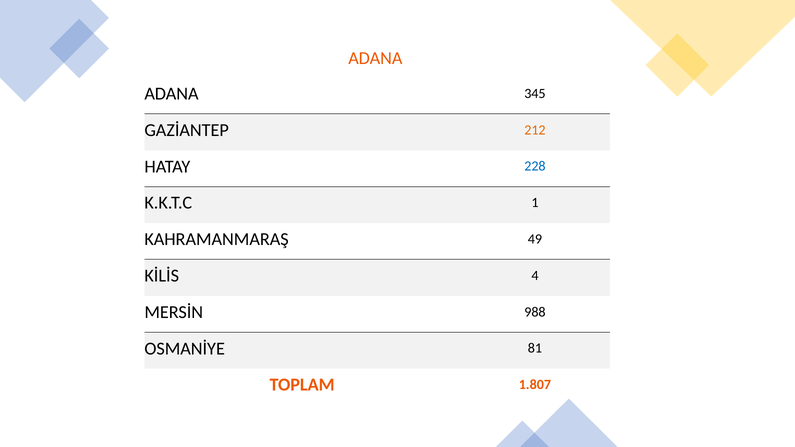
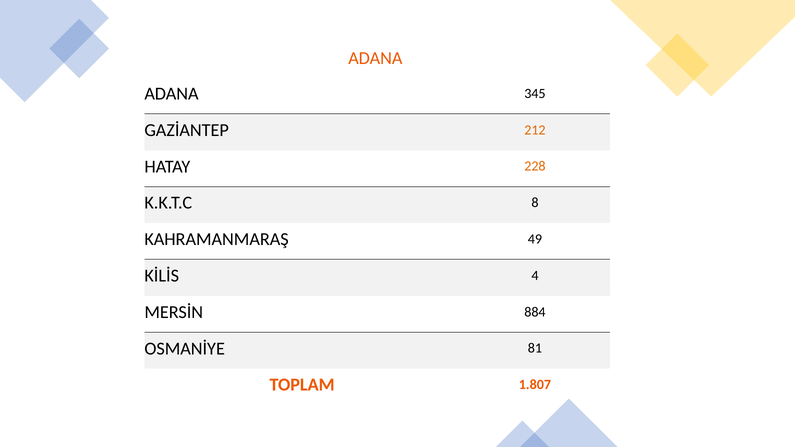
228 colour: blue -> orange
1: 1 -> 8
988: 988 -> 884
